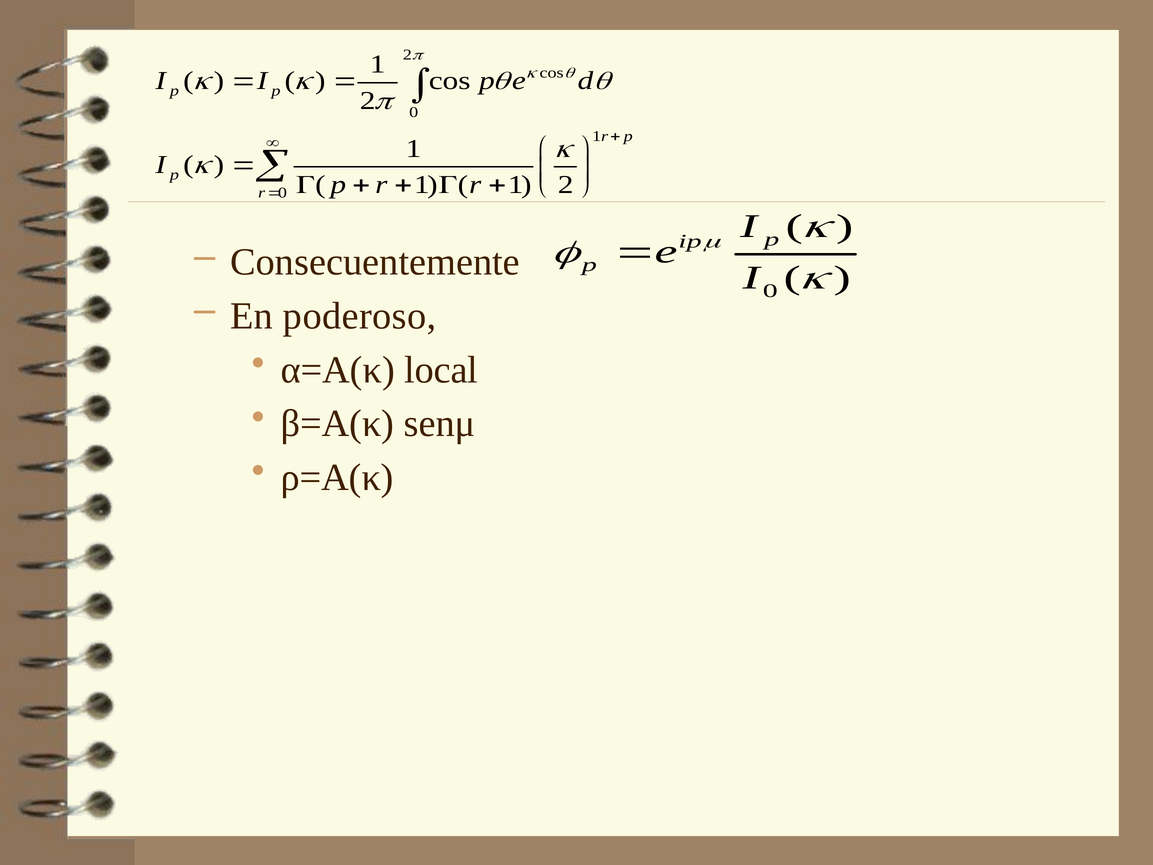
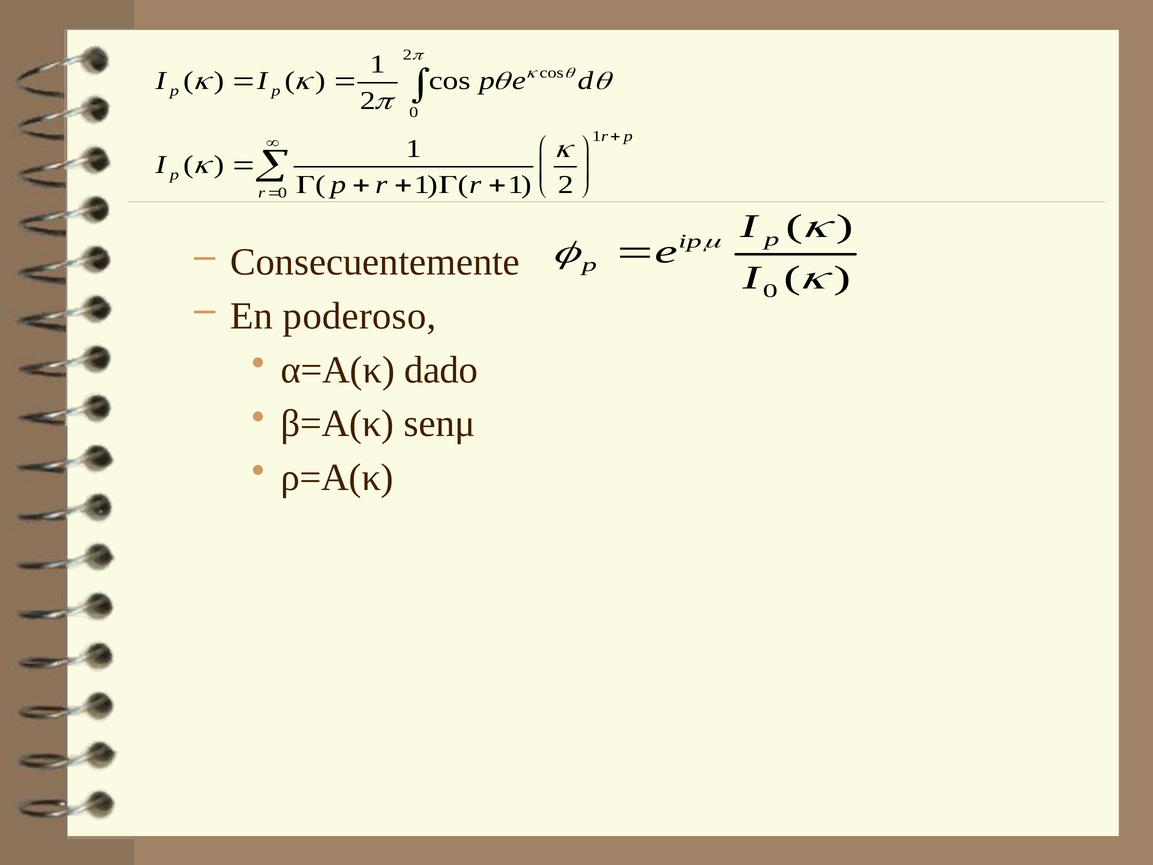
local: local -> dado
